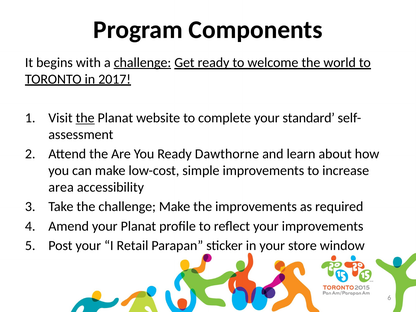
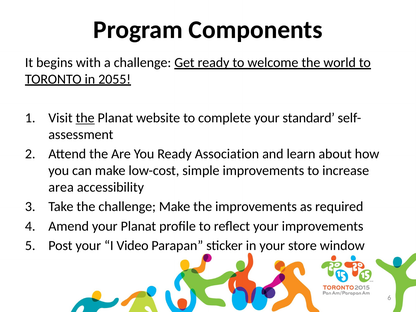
challenge at (142, 63) underline: present -> none
2017: 2017 -> 2055
Dawthorne: Dawthorne -> Association
Retail: Retail -> Video
